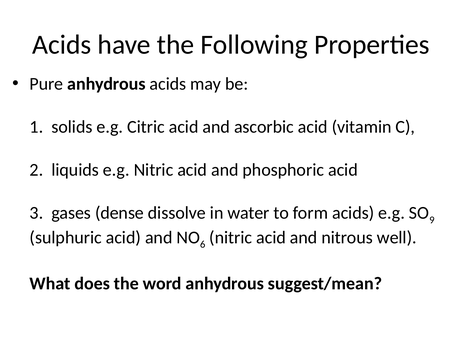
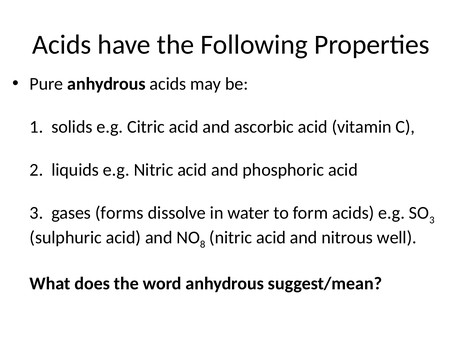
dense: dense -> forms
9 at (432, 220): 9 -> 3
6: 6 -> 8
